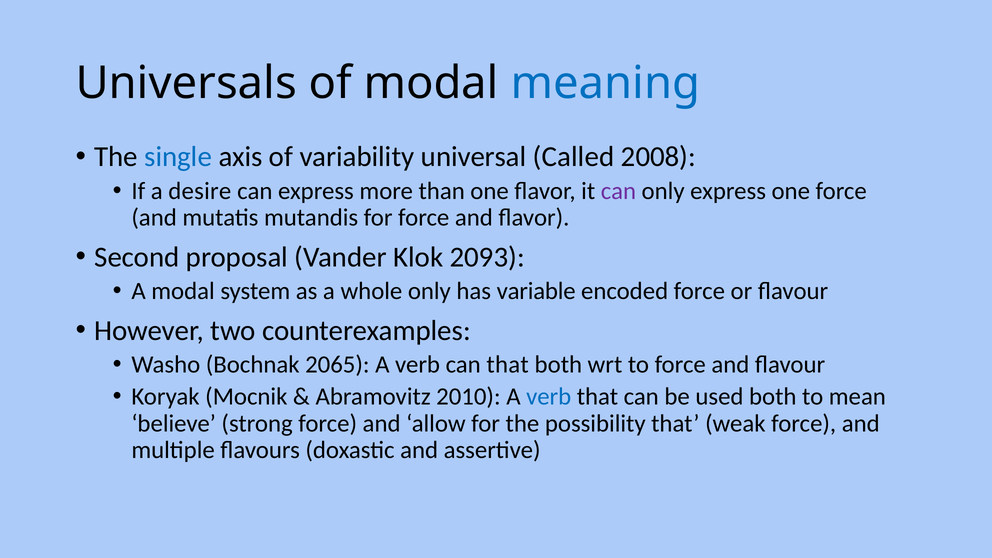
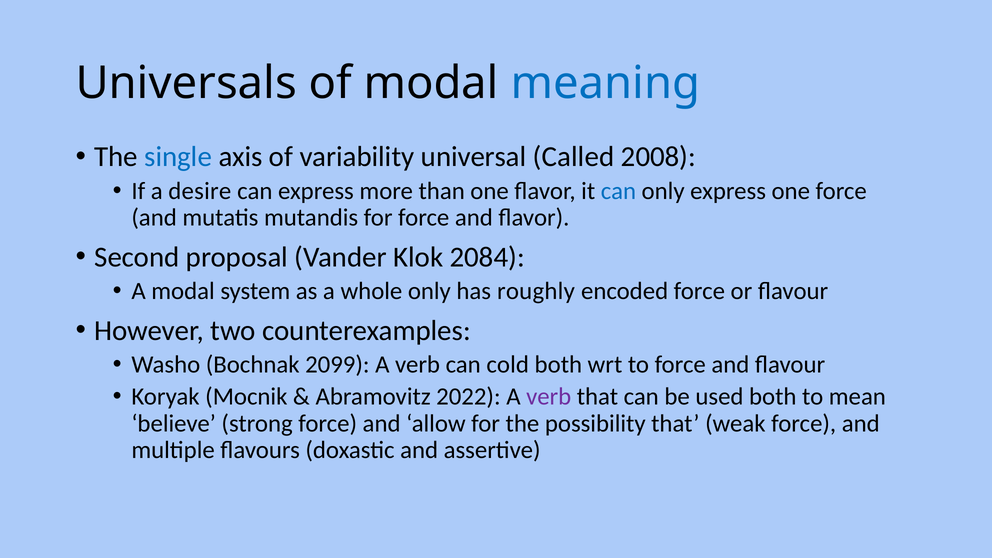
can at (618, 191) colour: purple -> blue
2093: 2093 -> 2084
variable: variable -> roughly
2065: 2065 -> 2099
can that: that -> cold
2010: 2010 -> 2022
verb at (549, 397) colour: blue -> purple
